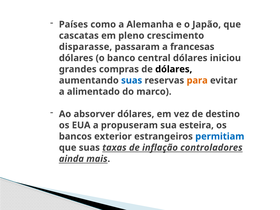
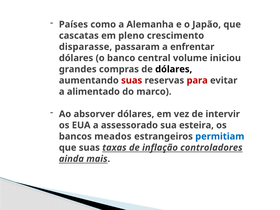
francesas: francesas -> enfrentar
central dólares: dólares -> volume
suas at (132, 80) colour: blue -> red
para colour: orange -> red
destino: destino -> intervir
propuseram: propuseram -> assessorado
exterior: exterior -> meados
